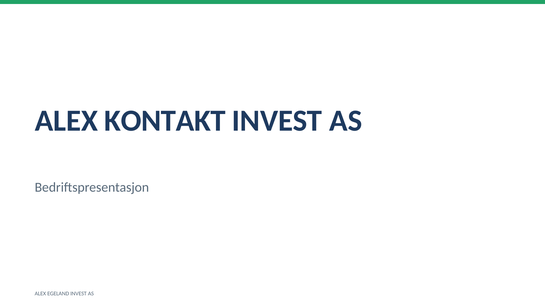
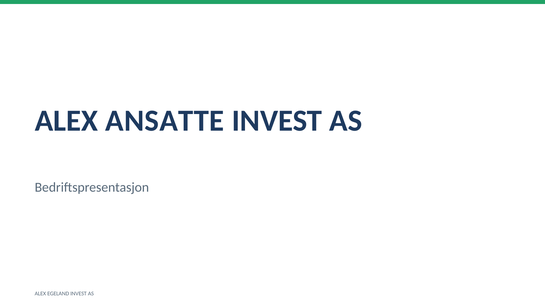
KONTAKT: KONTAKT -> ANSATTE
